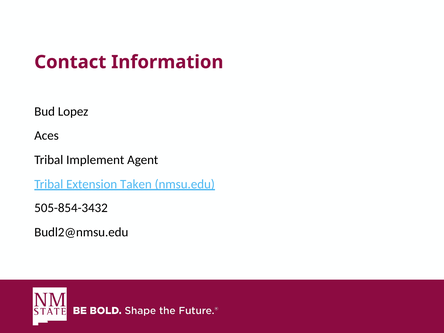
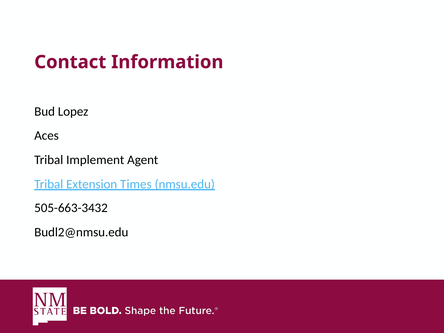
Taken: Taken -> Times
505-854-3432: 505-854-3432 -> 505-663-3432
